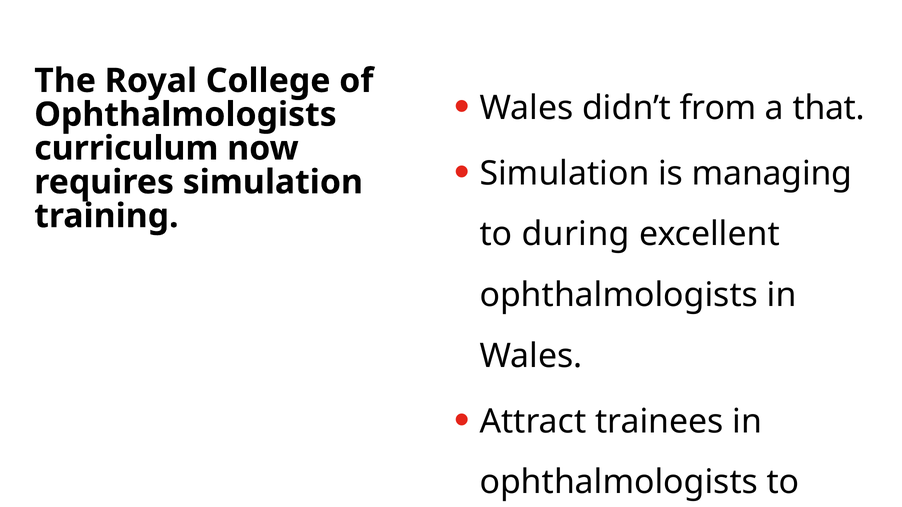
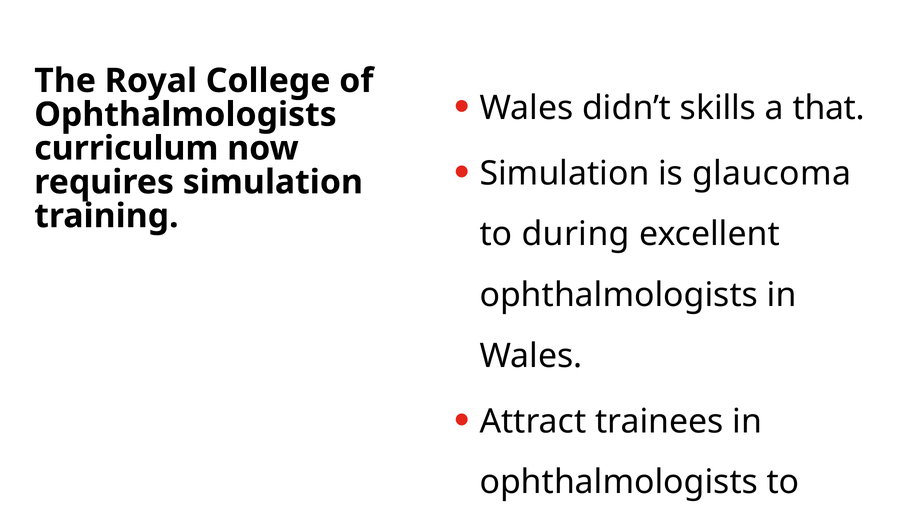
from: from -> skills
managing: managing -> glaucoma
